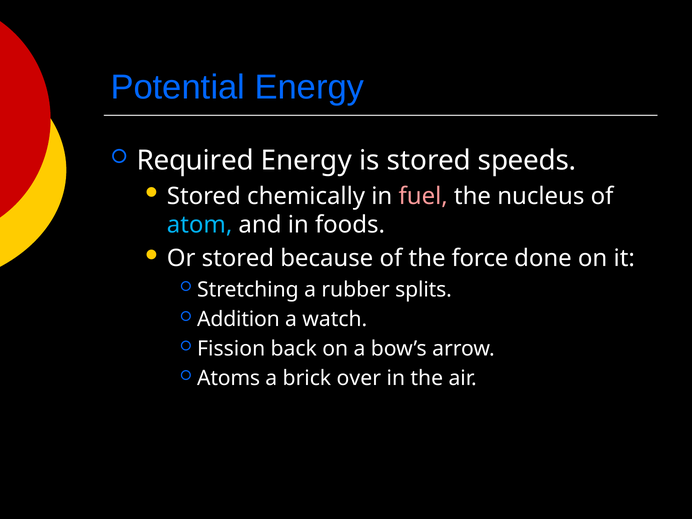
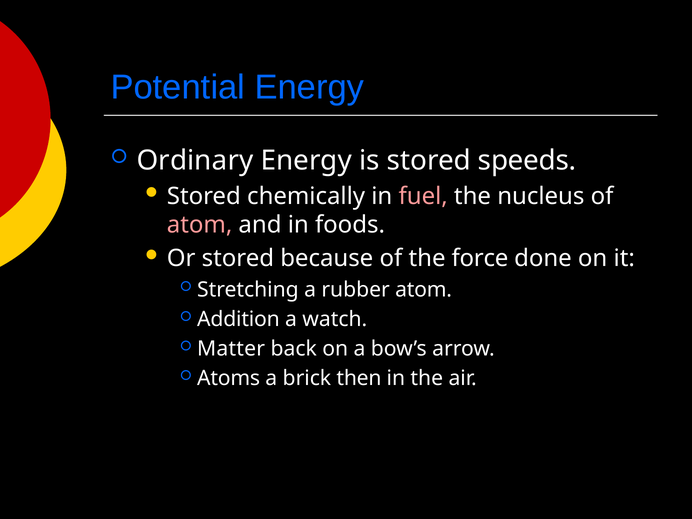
Required: Required -> Ordinary
atom at (200, 225) colour: light blue -> pink
rubber splits: splits -> atom
Fission: Fission -> Matter
over: over -> then
